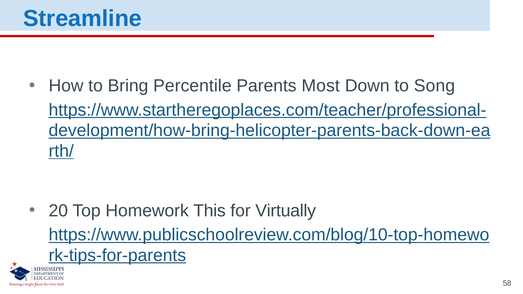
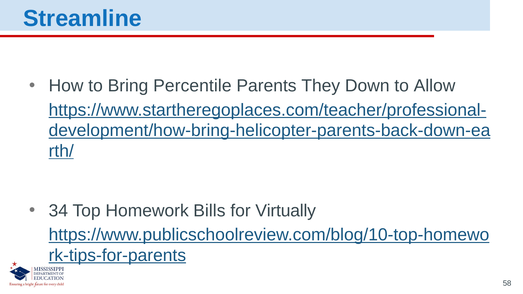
Most: Most -> They
Song: Song -> Allow
20: 20 -> 34
This: This -> Bills
